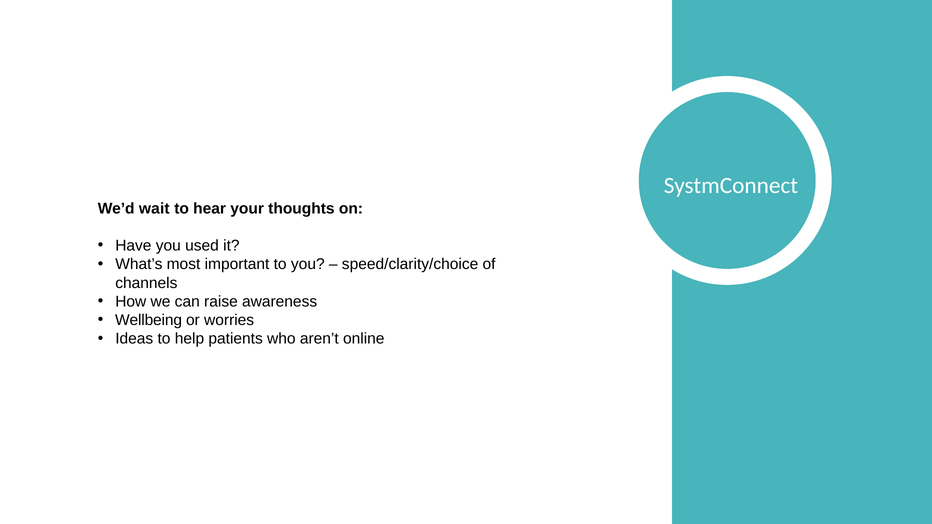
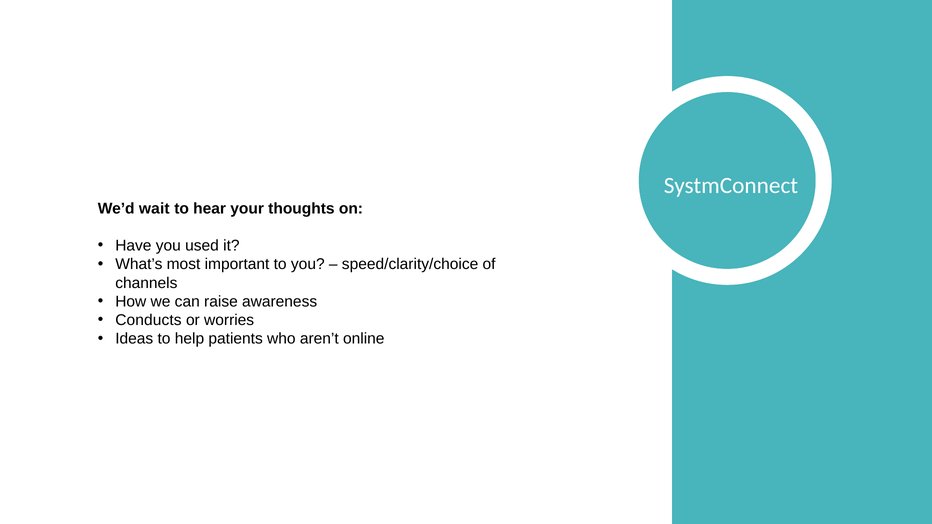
Wellbeing: Wellbeing -> Conducts
